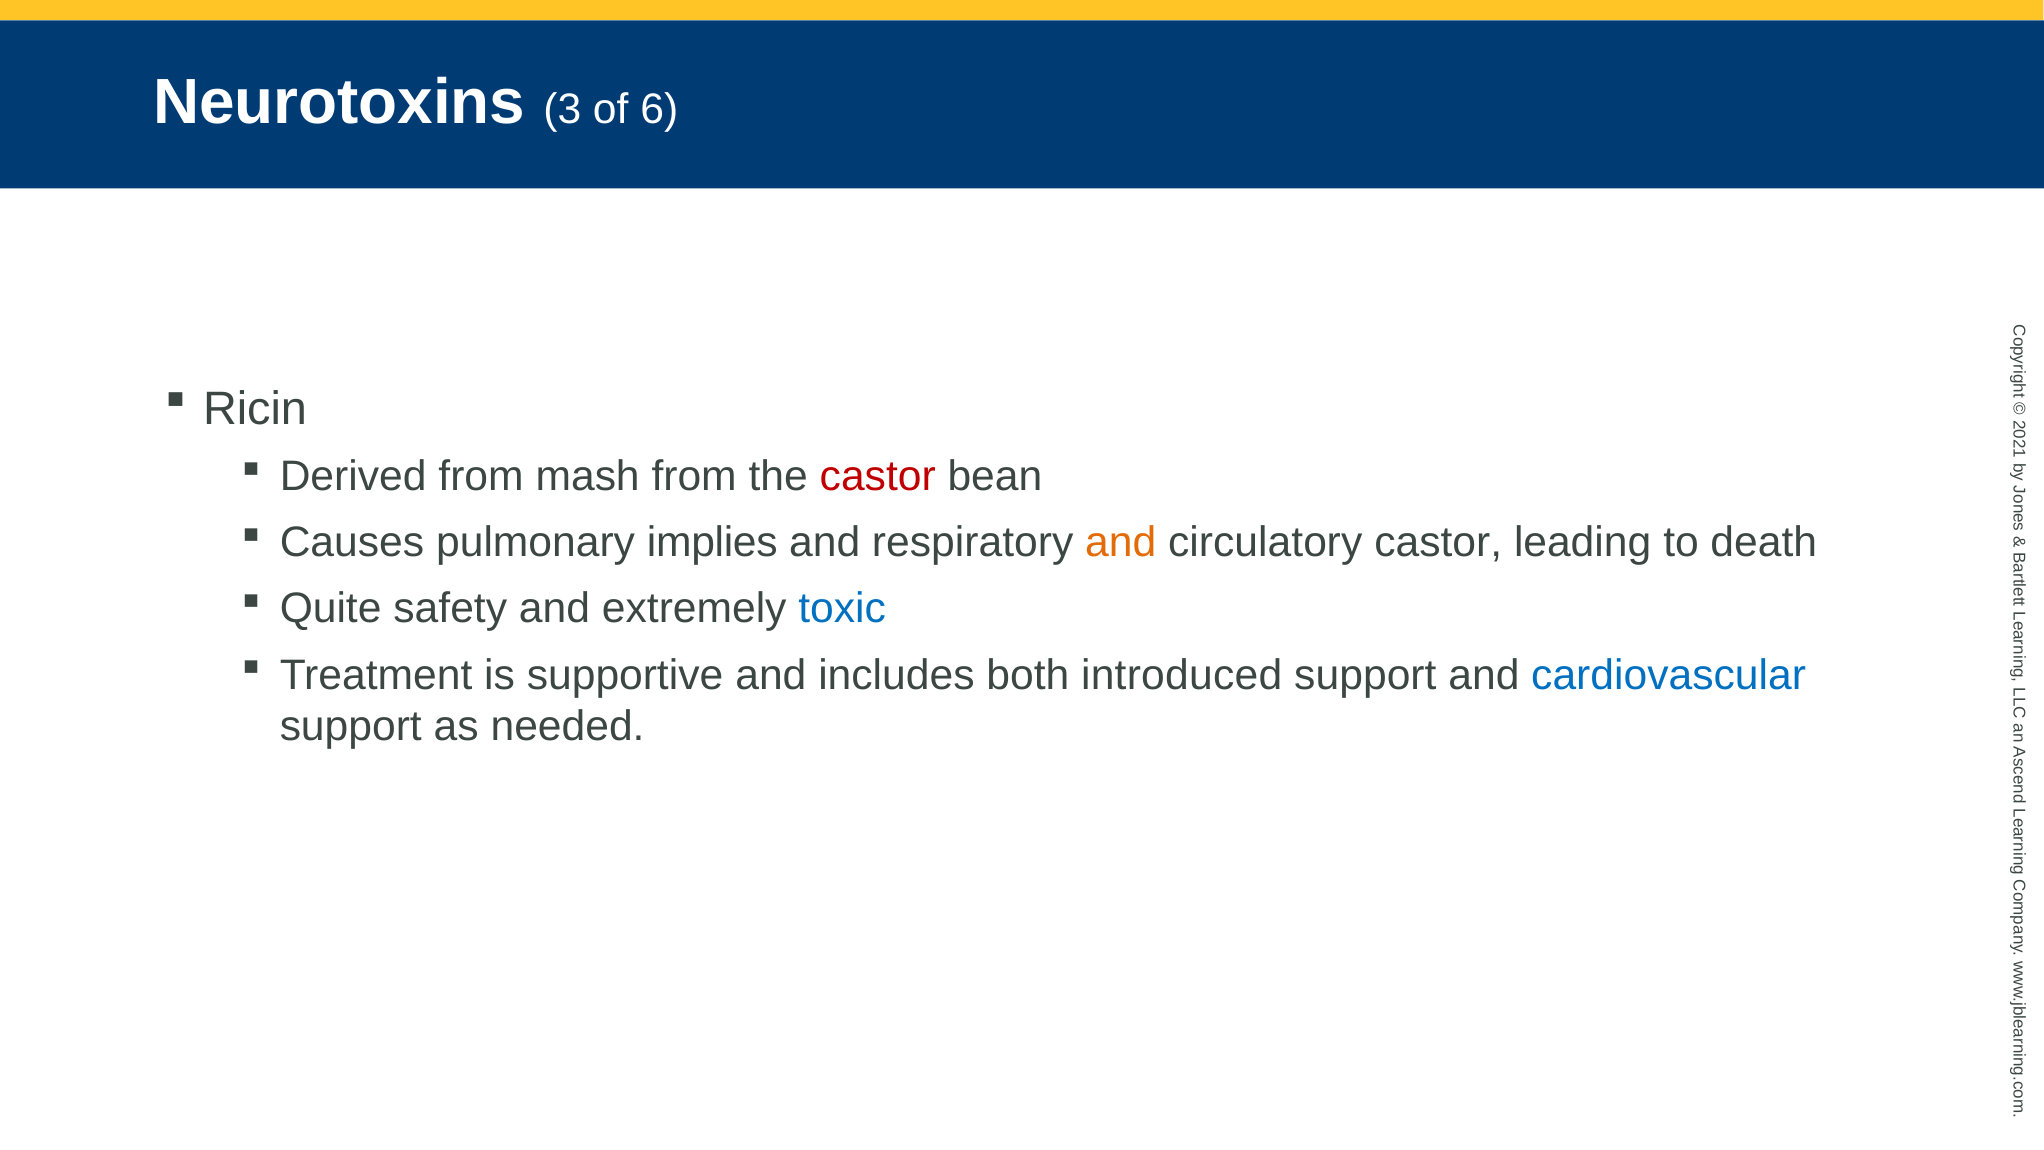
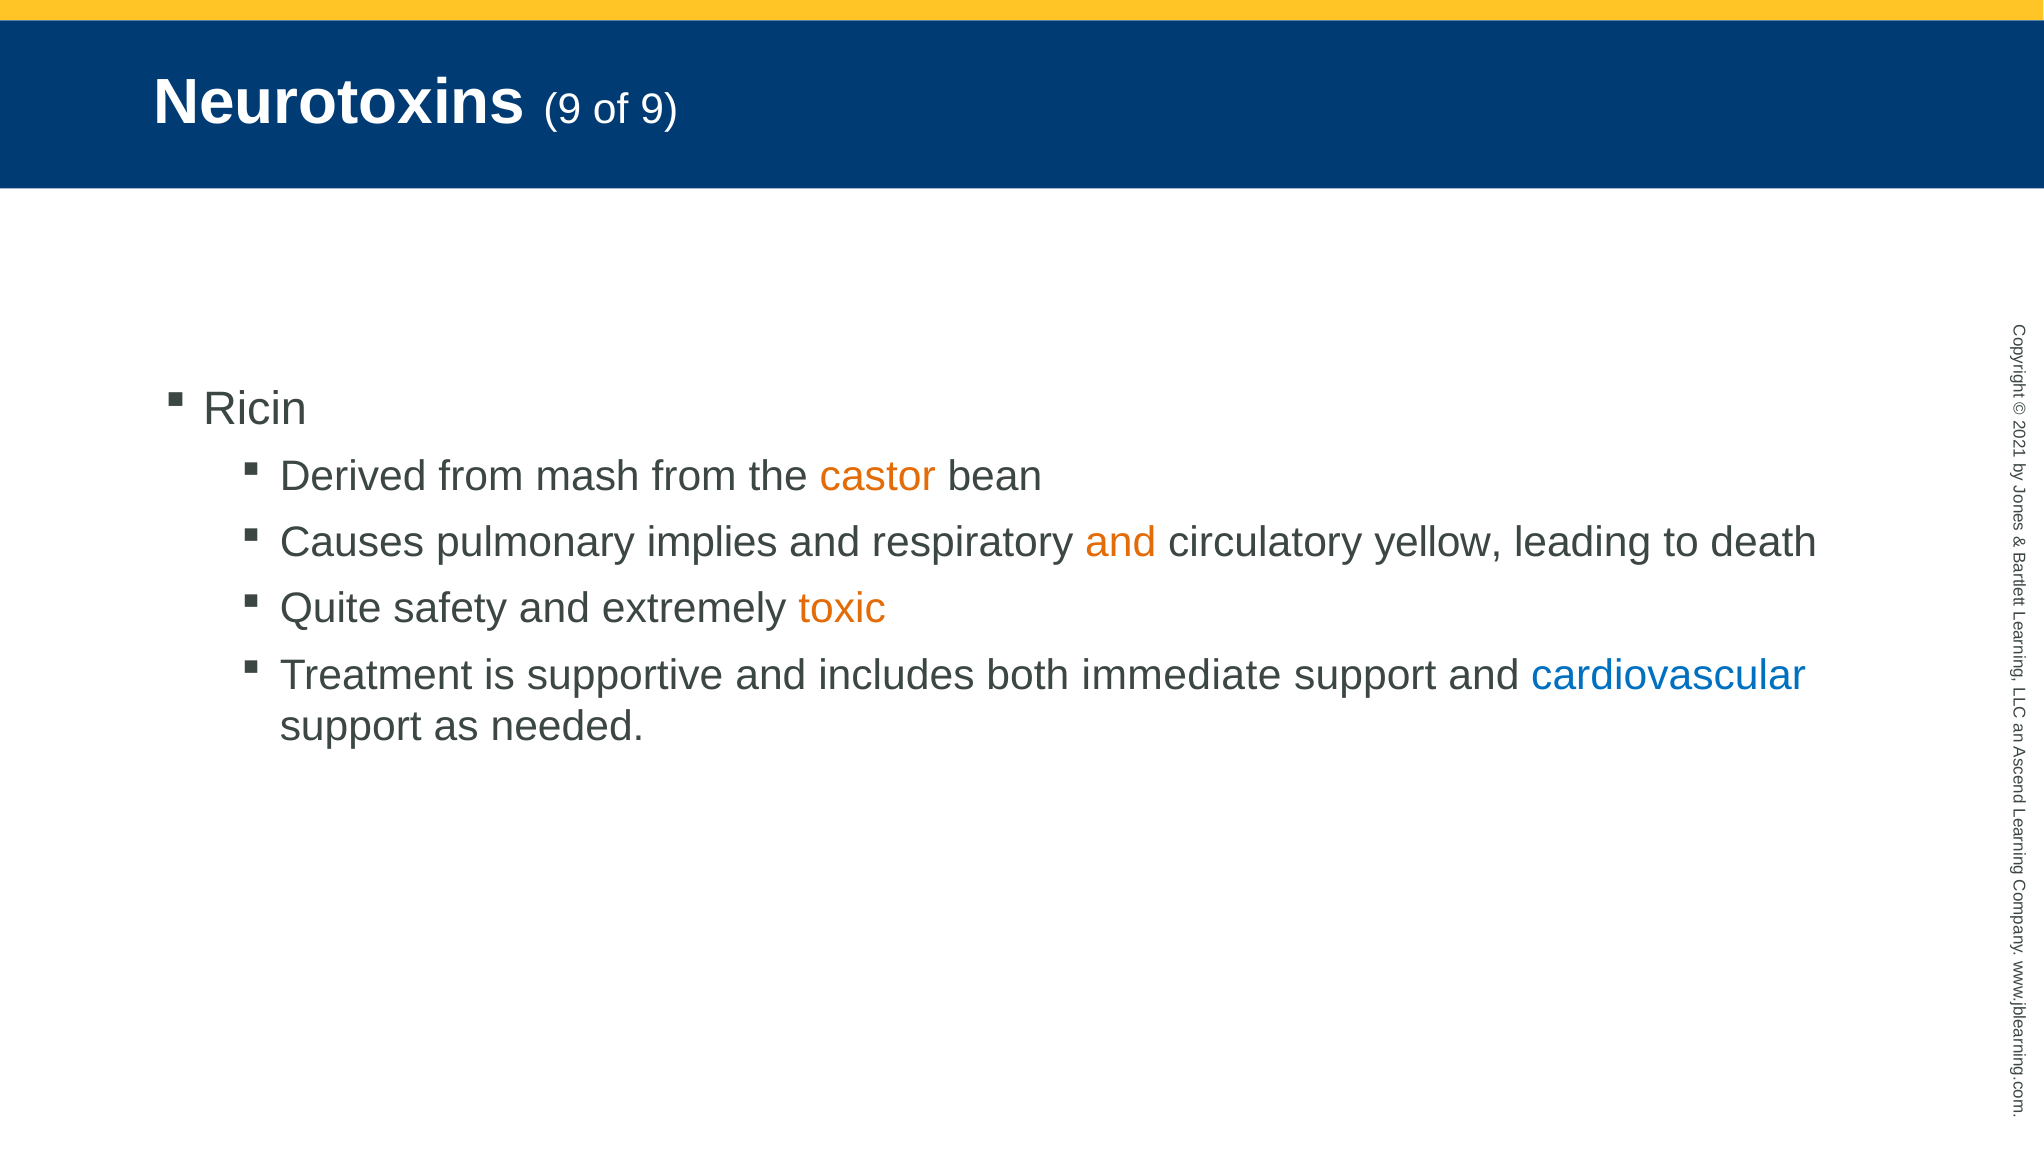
Neurotoxins 3: 3 -> 9
of 6: 6 -> 9
castor at (878, 477) colour: red -> orange
circulatory castor: castor -> yellow
toxic colour: blue -> orange
introduced: introduced -> immediate
